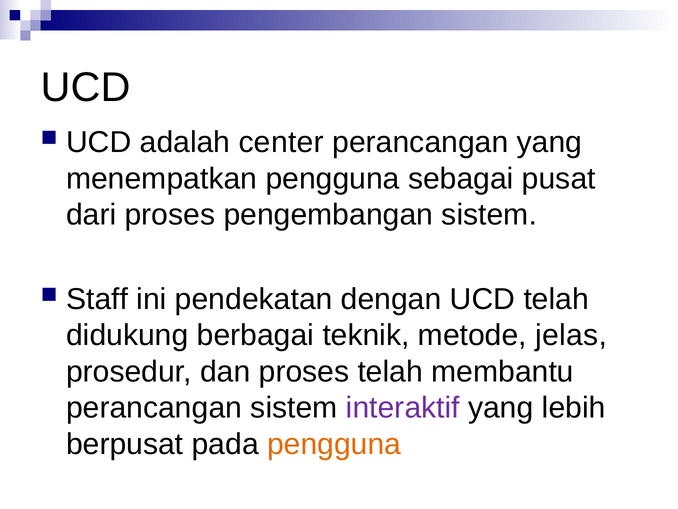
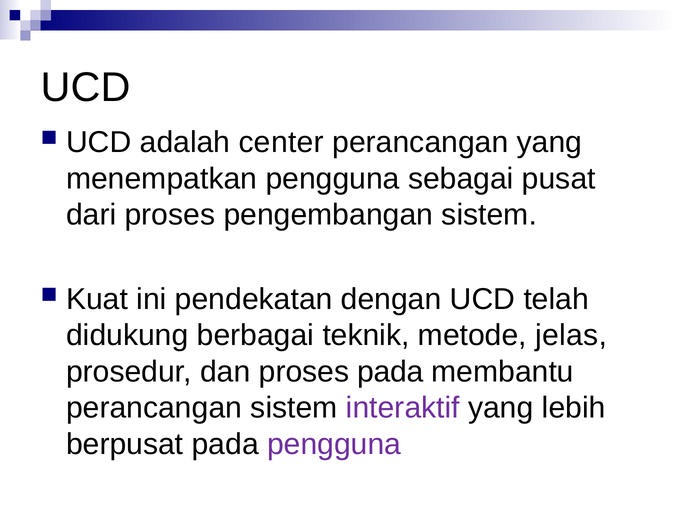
Staff: Staff -> Kuat
proses telah: telah -> pada
pengguna at (334, 444) colour: orange -> purple
